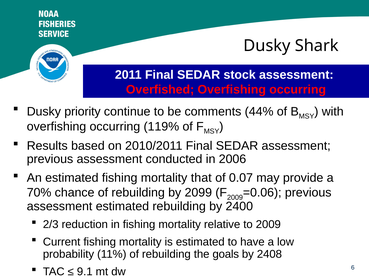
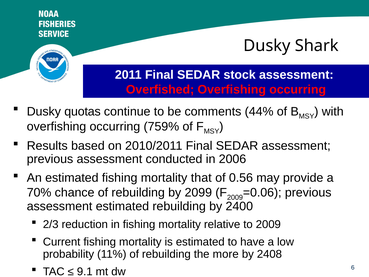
priority: priority -> quotas
119%: 119% -> 759%
0.07: 0.07 -> 0.56
goals: goals -> more
